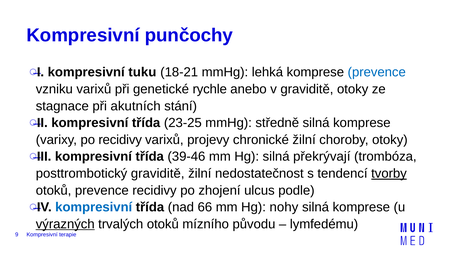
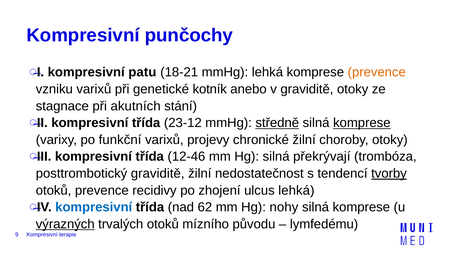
tuku: tuku -> patu
prevence at (377, 72) colour: blue -> orange
rychle: rychle -> kotník
23-25: 23-25 -> 23-12
středně underline: none -> present
komprese at (362, 123) underline: none -> present
po recidivy: recidivy -> funkční
39-46: 39-46 -> 12-46
ulcus podle: podle -> lehká
66: 66 -> 62
